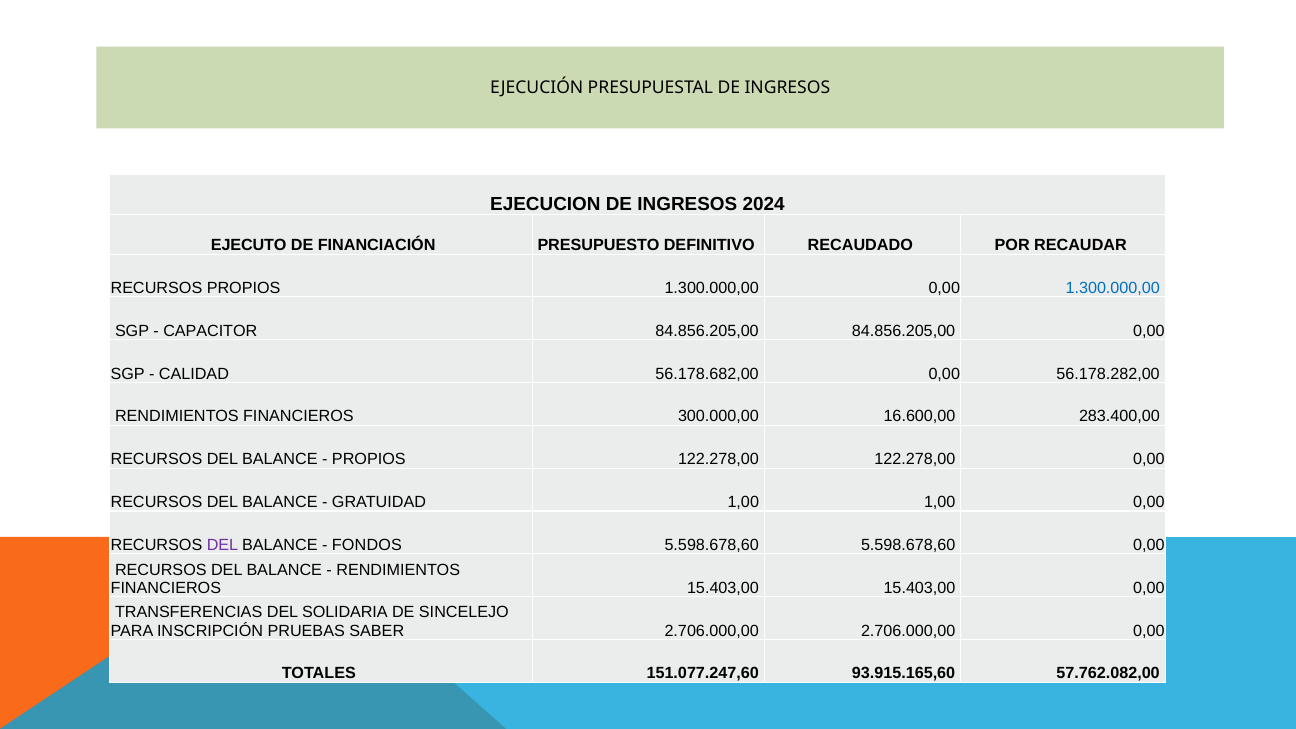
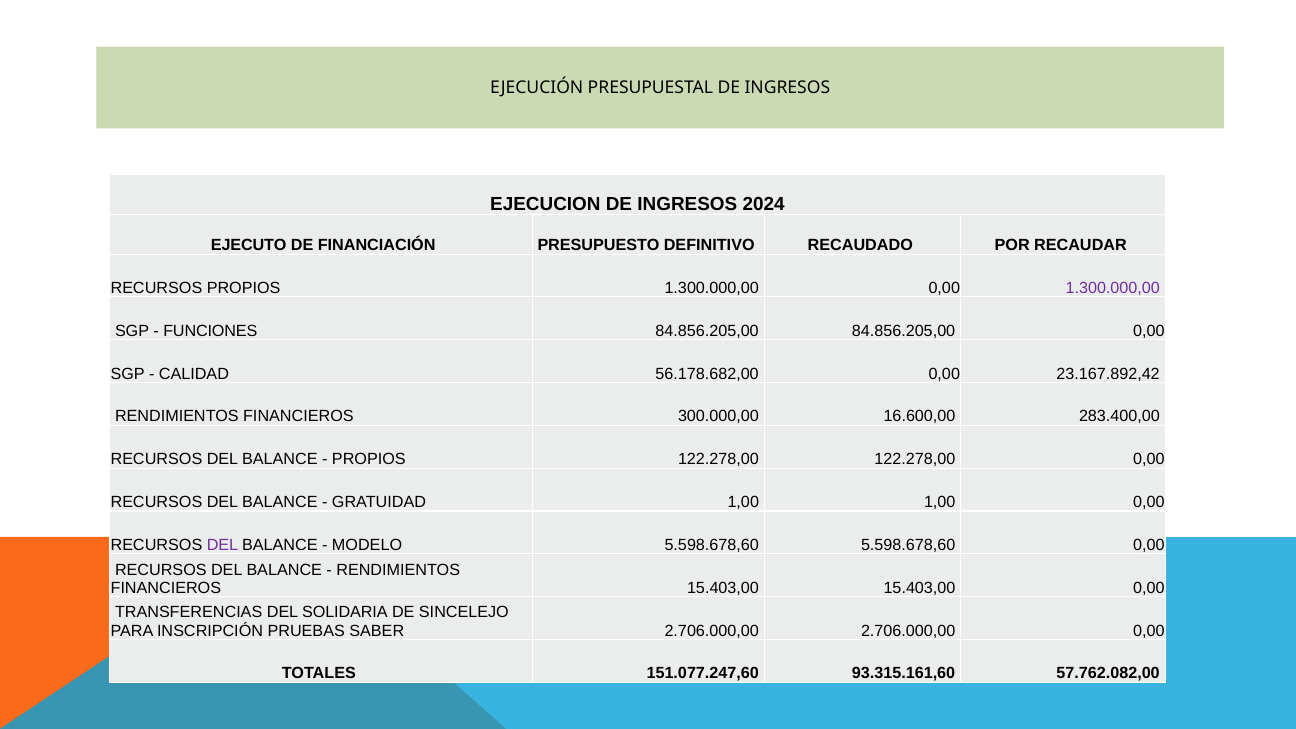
1.300.000,00 at (1113, 288) colour: blue -> purple
CAPACITOR: CAPACITOR -> FUNCIONES
56.178.282,00: 56.178.282,00 -> 23.167.892,42
FONDOS: FONDOS -> MODELO
93.915.165,60: 93.915.165,60 -> 93.315.161,60
